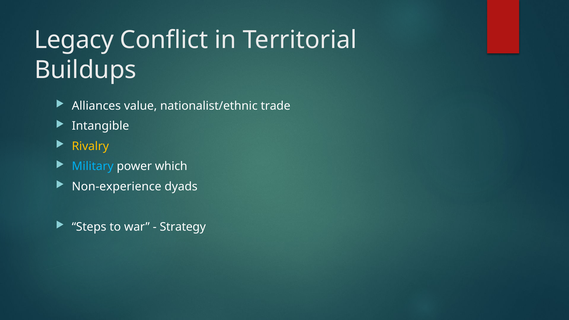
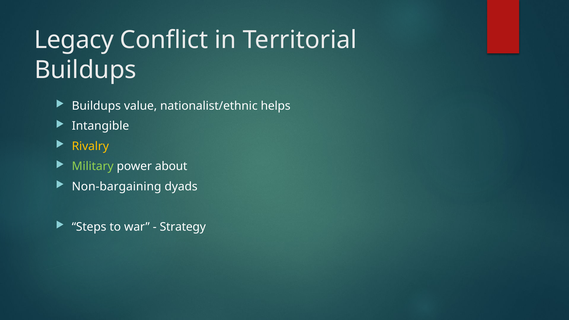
Alliances at (96, 106): Alliances -> Buildups
trade: trade -> helps
Military colour: light blue -> light green
which: which -> about
Non-experience: Non-experience -> Non-bargaining
